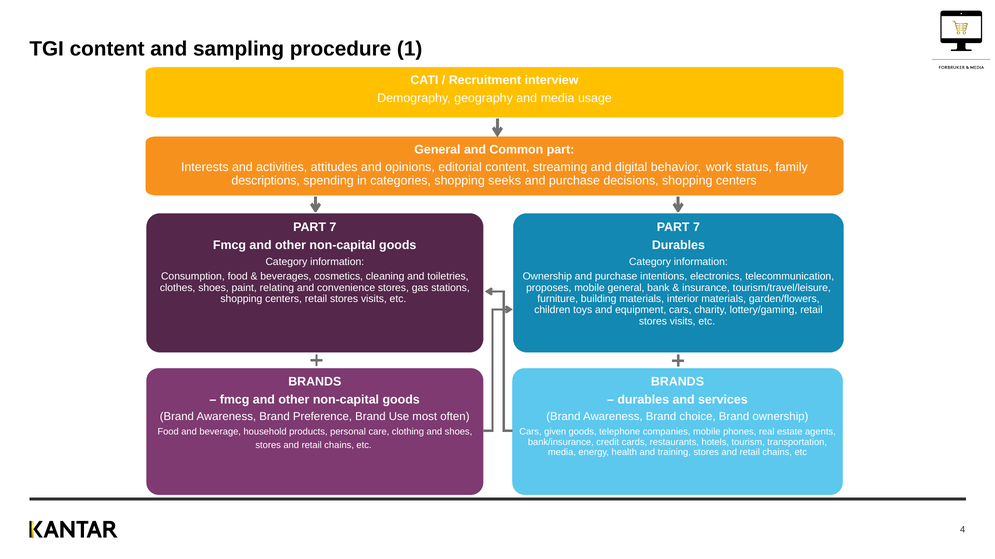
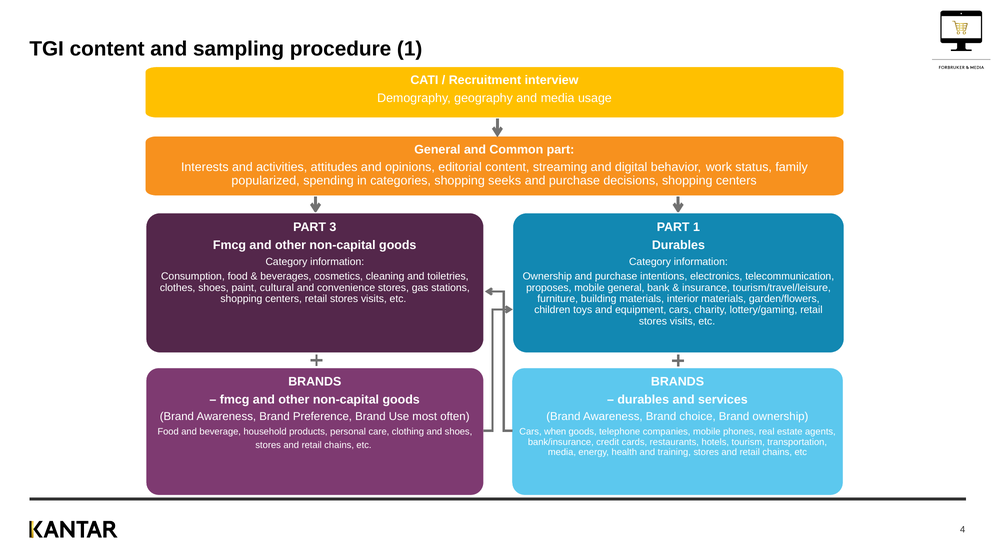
descriptions: descriptions -> popularized
7 at (333, 227): 7 -> 3
7 at (697, 227): 7 -> 1
relating: relating -> cultural
given: given -> when
